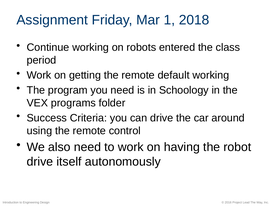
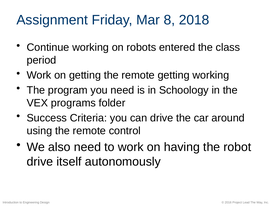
1: 1 -> 8
remote default: default -> getting
